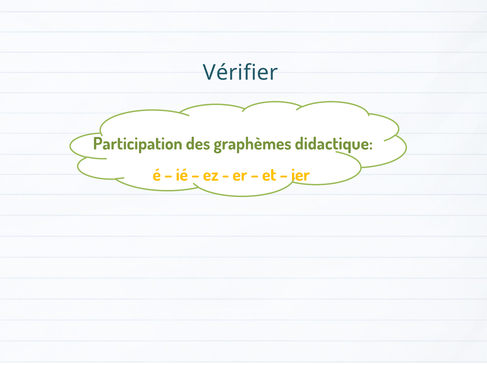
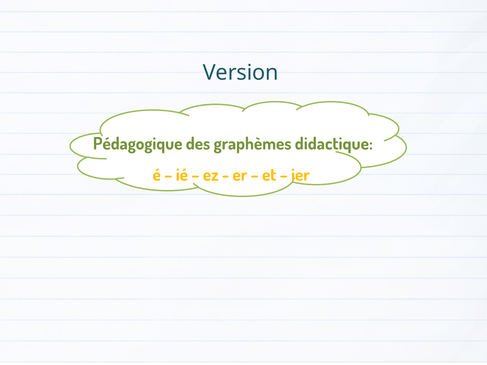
Vérifier at (241, 73): Vérifier -> Version
Participation: Participation -> Pédagogique
